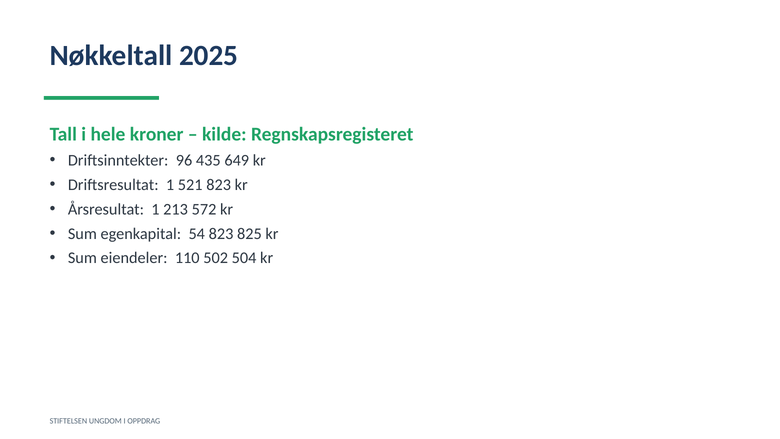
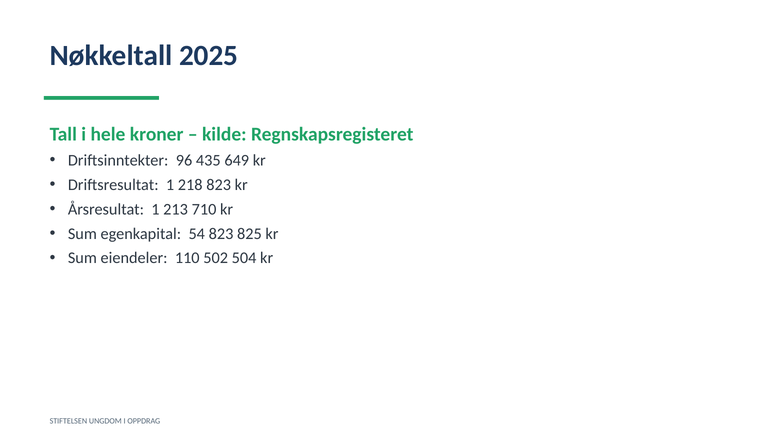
521: 521 -> 218
572: 572 -> 710
